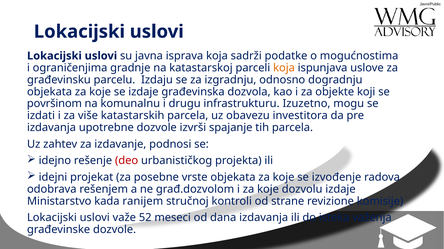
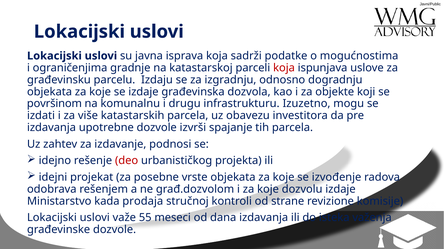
koja at (284, 68) colour: orange -> red
ranijem: ranijem -> prodaja
52: 52 -> 55
